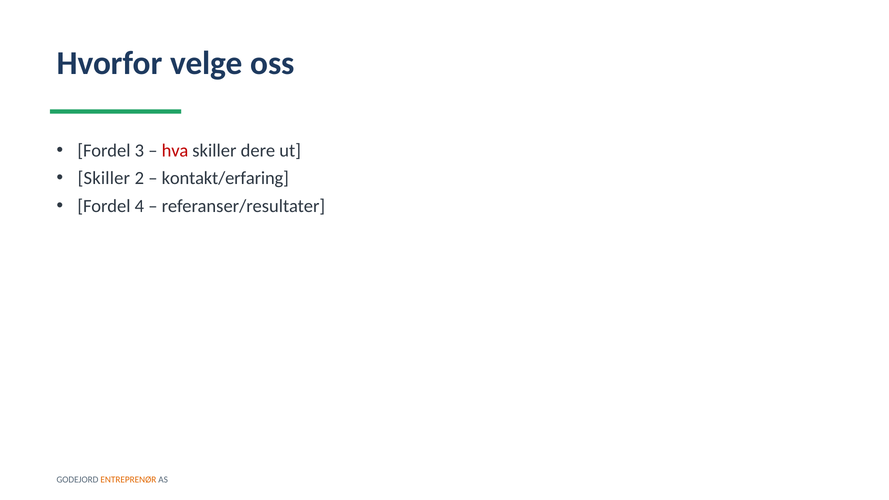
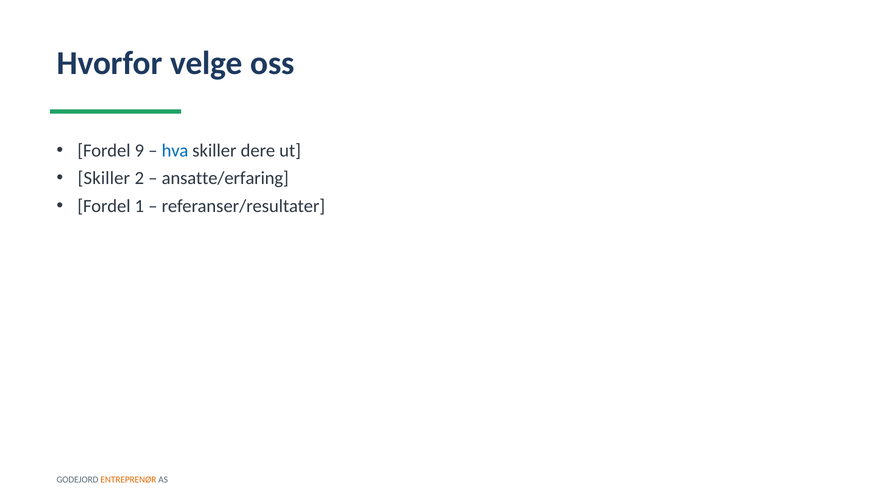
3: 3 -> 9
hva colour: red -> blue
kontakt/erfaring: kontakt/erfaring -> ansatte/erfaring
4: 4 -> 1
